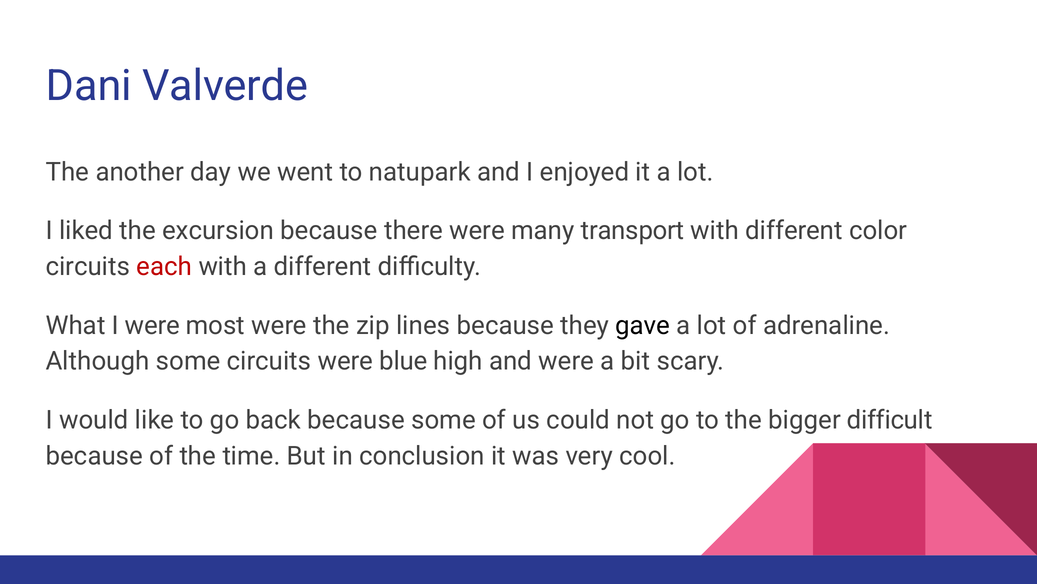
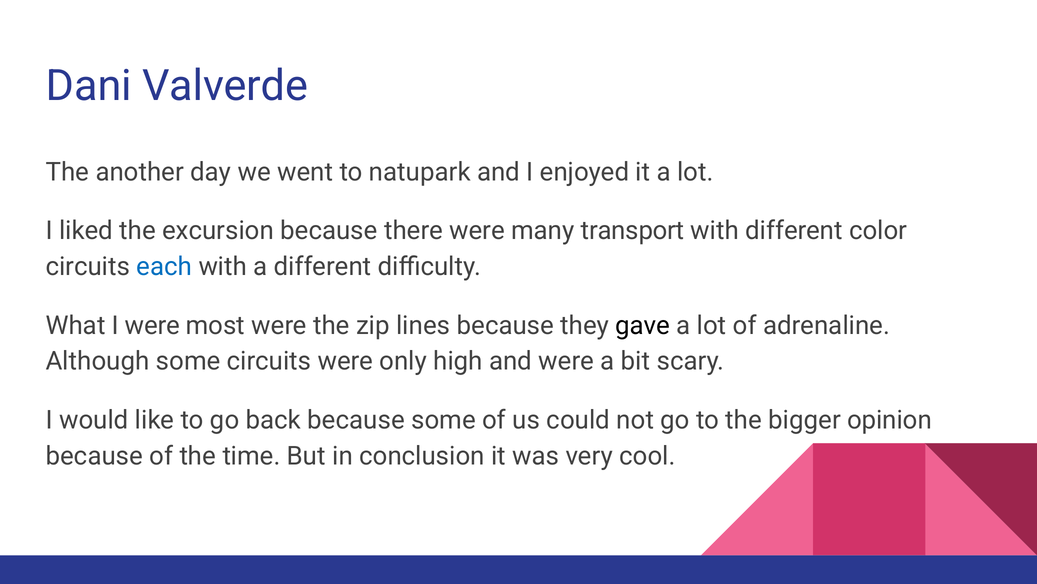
each colour: red -> blue
blue: blue -> only
difficult: difficult -> opinion
